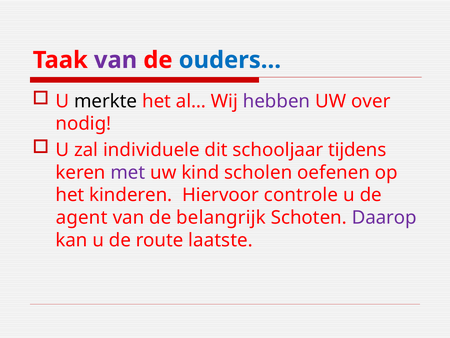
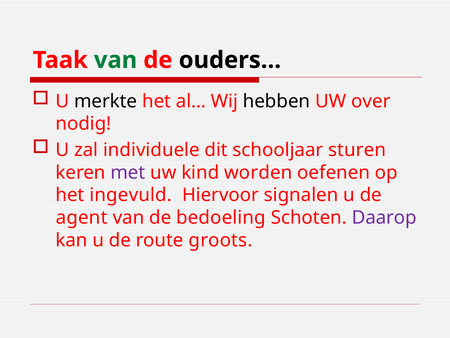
van at (116, 60) colour: purple -> green
ouders… colour: blue -> black
hebben colour: purple -> black
tijdens: tijdens -> sturen
scholen: scholen -> worden
kinderen: kinderen -> ingevuld
controle: controle -> signalen
belangrijk: belangrijk -> bedoeling
laatste: laatste -> groots
